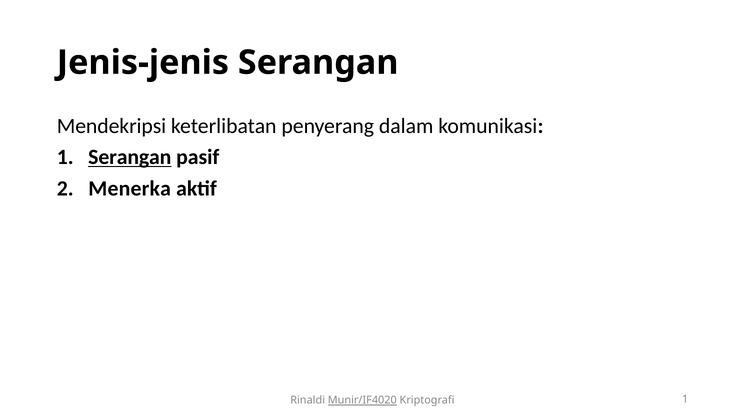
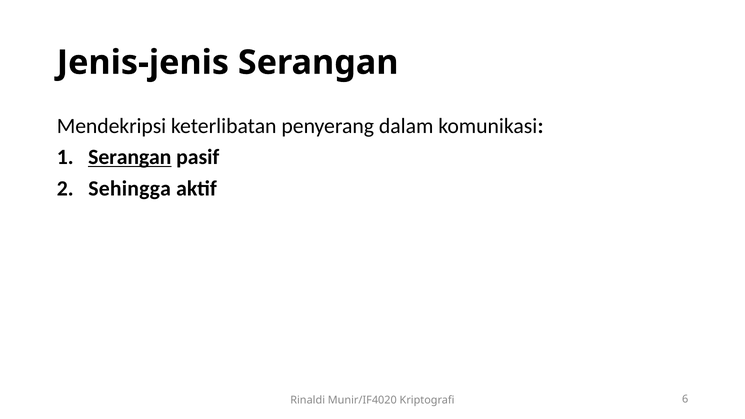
Menerka: Menerka -> Sehingga
Munir/IF4020 underline: present -> none
Kriptografi 1: 1 -> 6
